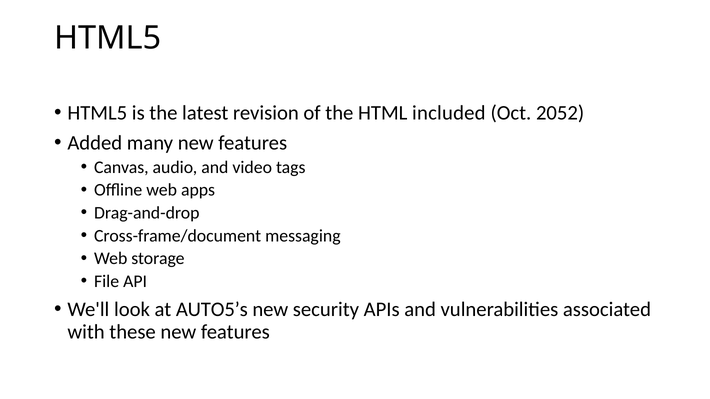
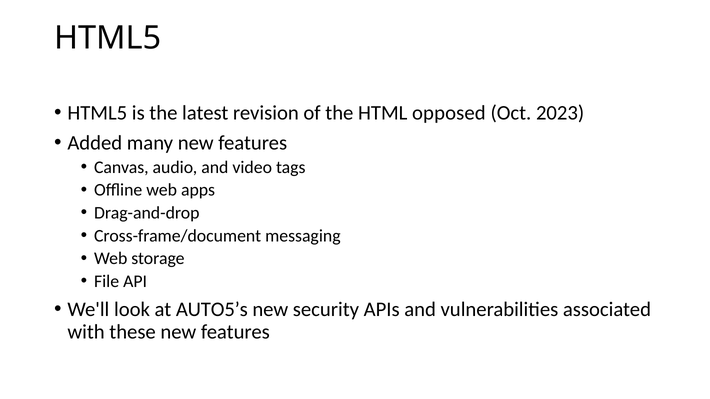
included: included -> opposed
2052: 2052 -> 2023
